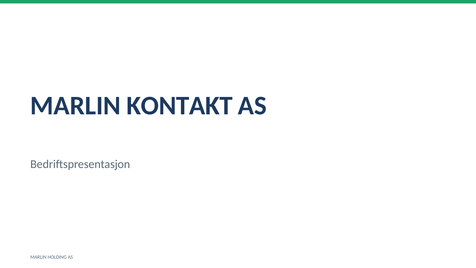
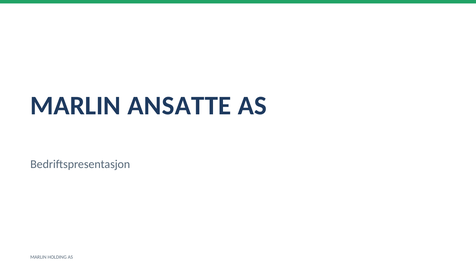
KONTAKT: KONTAKT -> ANSATTE
